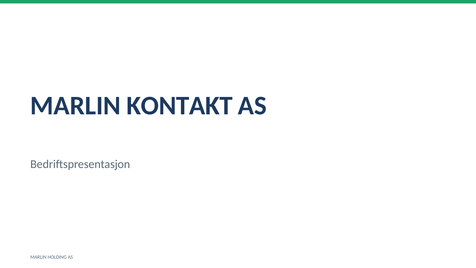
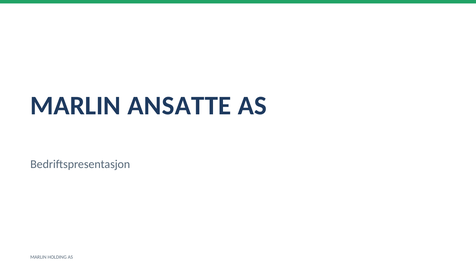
KONTAKT: KONTAKT -> ANSATTE
